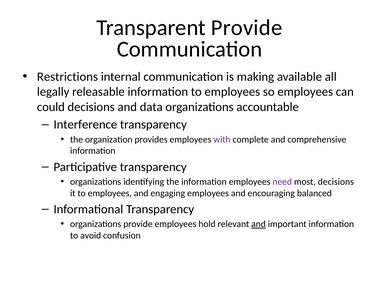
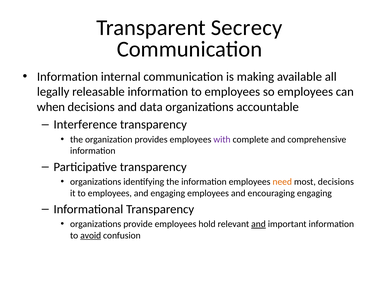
Transparent Provide: Provide -> Secrecy
Restrictions at (67, 77): Restrictions -> Information
could: could -> when
need colour: purple -> orange
encouraging balanced: balanced -> engaging
avoid underline: none -> present
